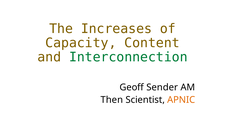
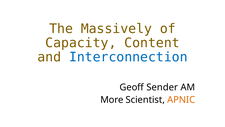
Increases: Increases -> Massively
Interconnection colour: green -> blue
Then: Then -> More
